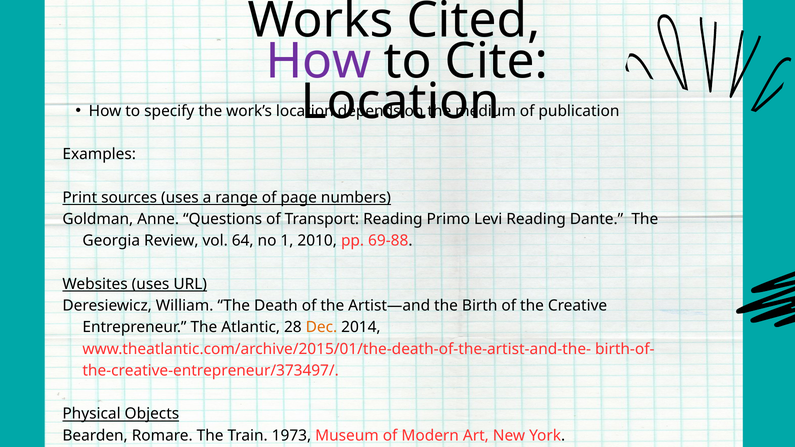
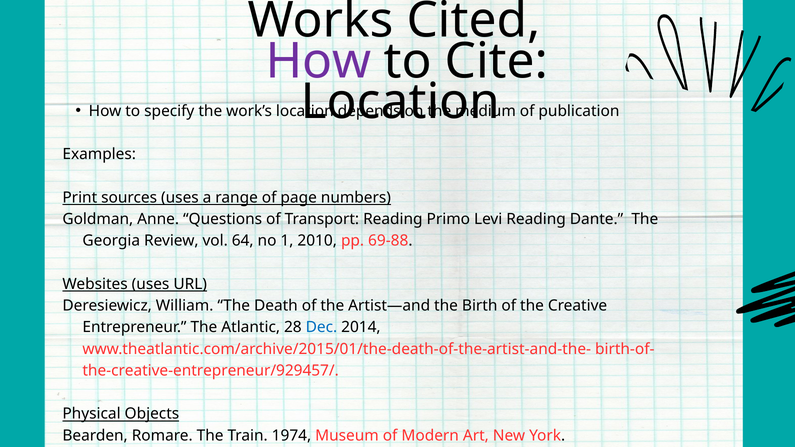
Dec colour: orange -> blue
the-creative-entrepreneur/373497/: the-creative-entrepreneur/373497/ -> the-creative-entrepreneur/929457/
1973: 1973 -> 1974
